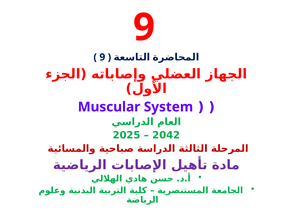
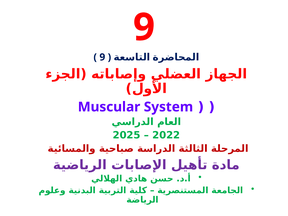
2042: 2042 -> 2022
